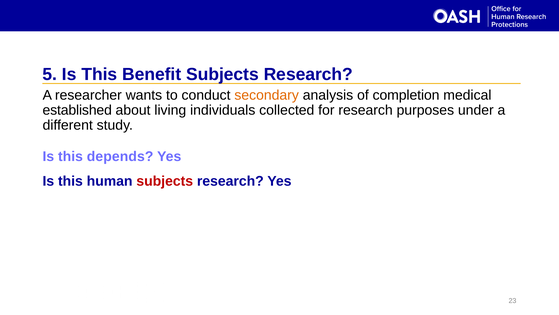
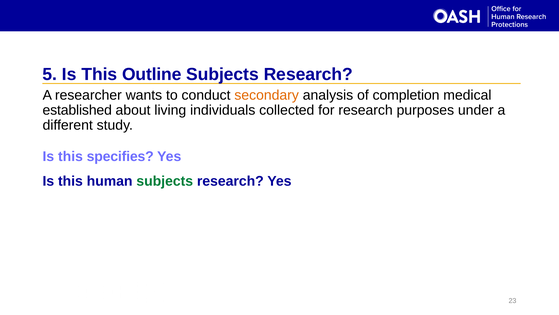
Benefit: Benefit -> Outline
depends: depends -> specifies
subjects at (165, 181) colour: red -> green
